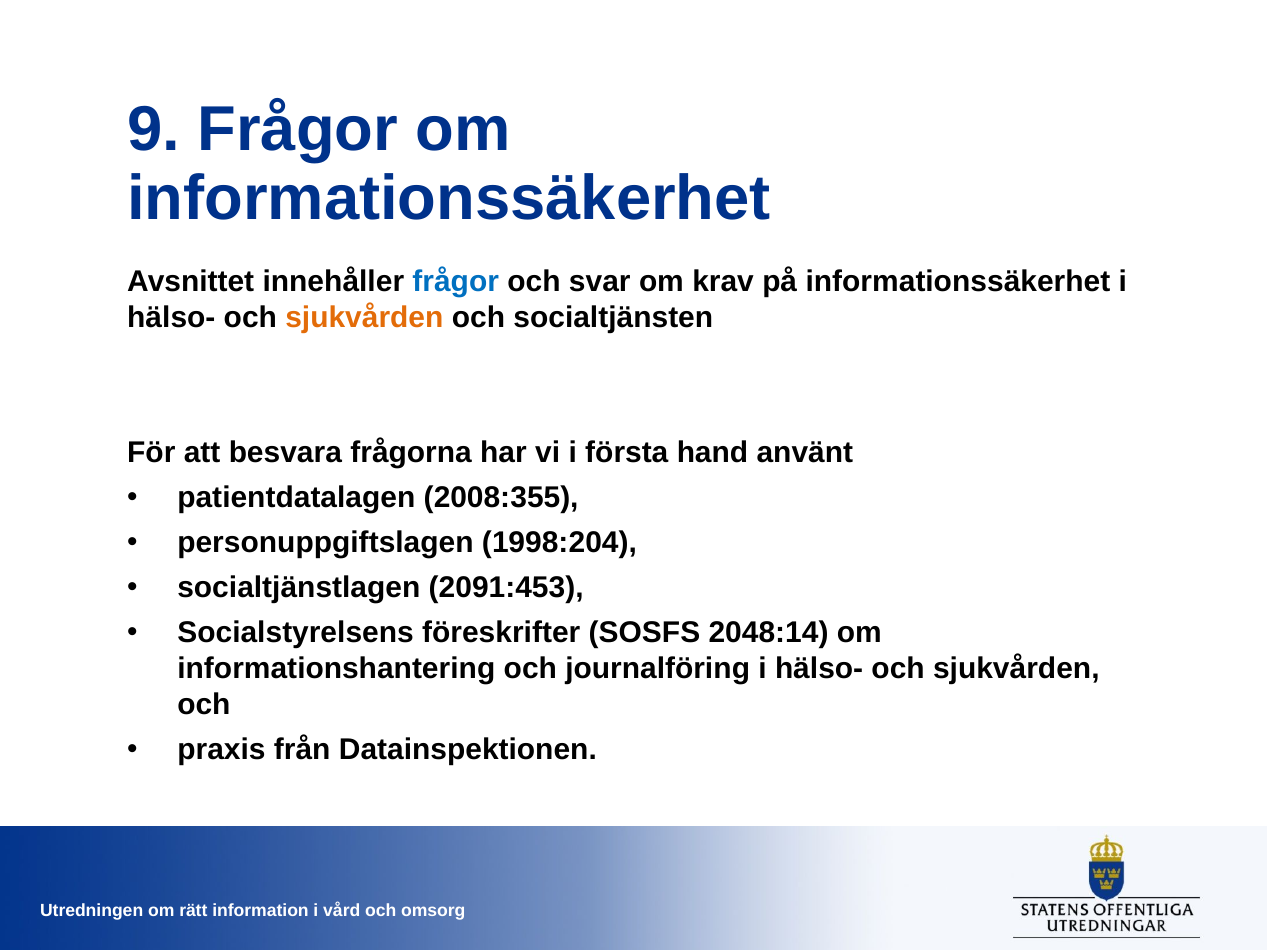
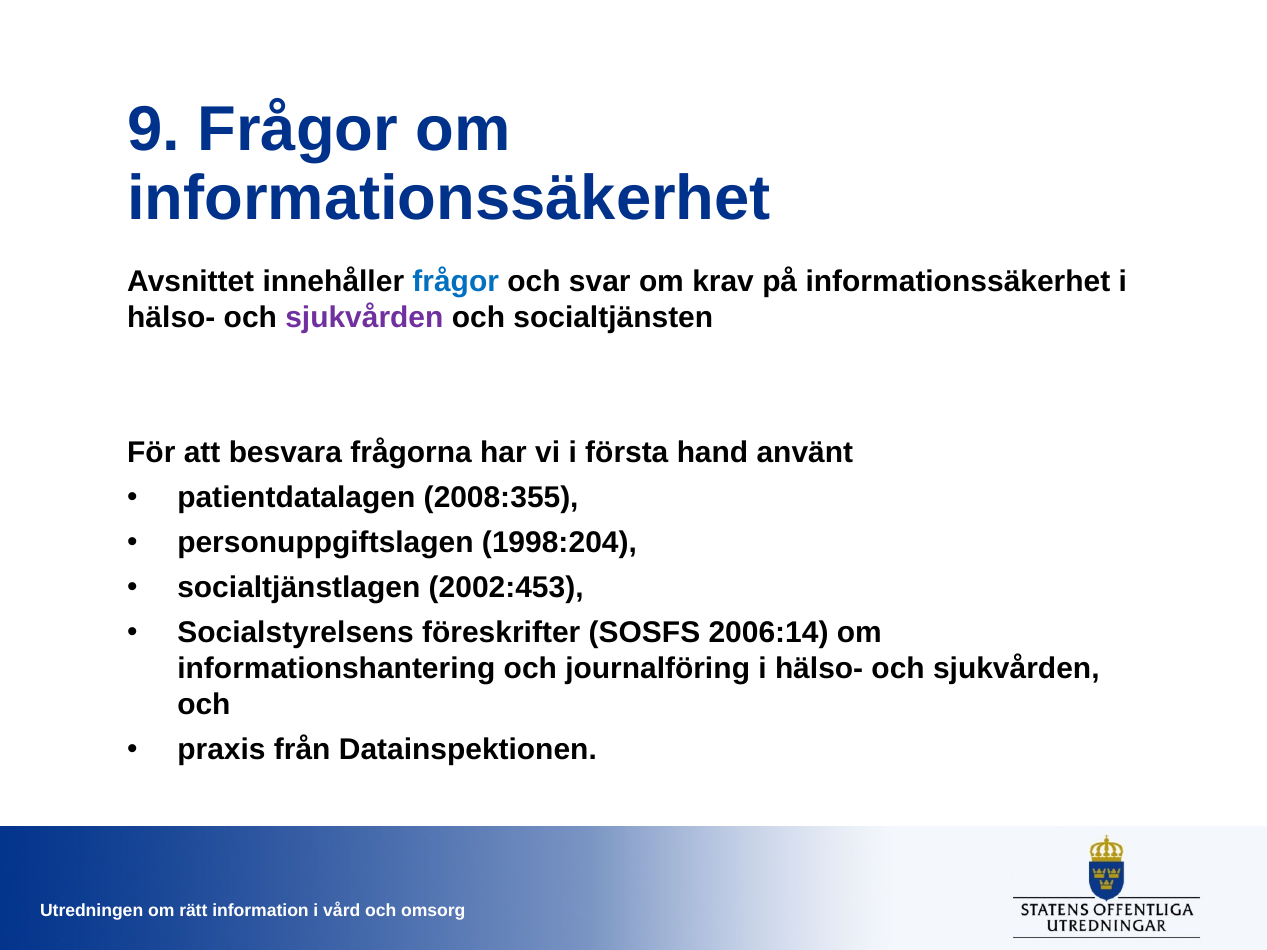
sjukvården at (364, 318) colour: orange -> purple
2091:453: 2091:453 -> 2002:453
2048:14: 2048:14 -> 2006:14
